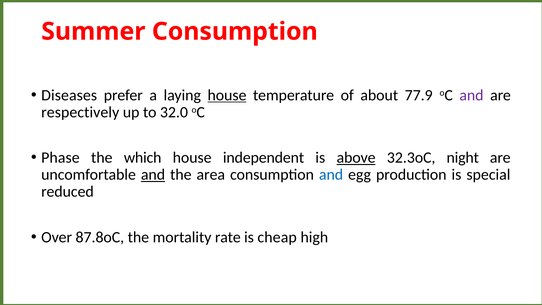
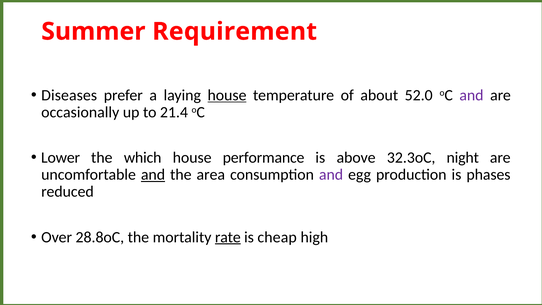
Summer Consumption: Consumption -> Requirement
77.9: 77.9 -> 52.0
respectively: respectively -> occasionally
32.0: 32.0 -> 21.4
Phase: Phase -> Lower
independent: independent -> performance
above underline: present -> none
and at (331, 175) colour: blue -> purple
special: special -> phases
87.8oC: 87.8oC -> 28.8oC
rate underline: none -> present
